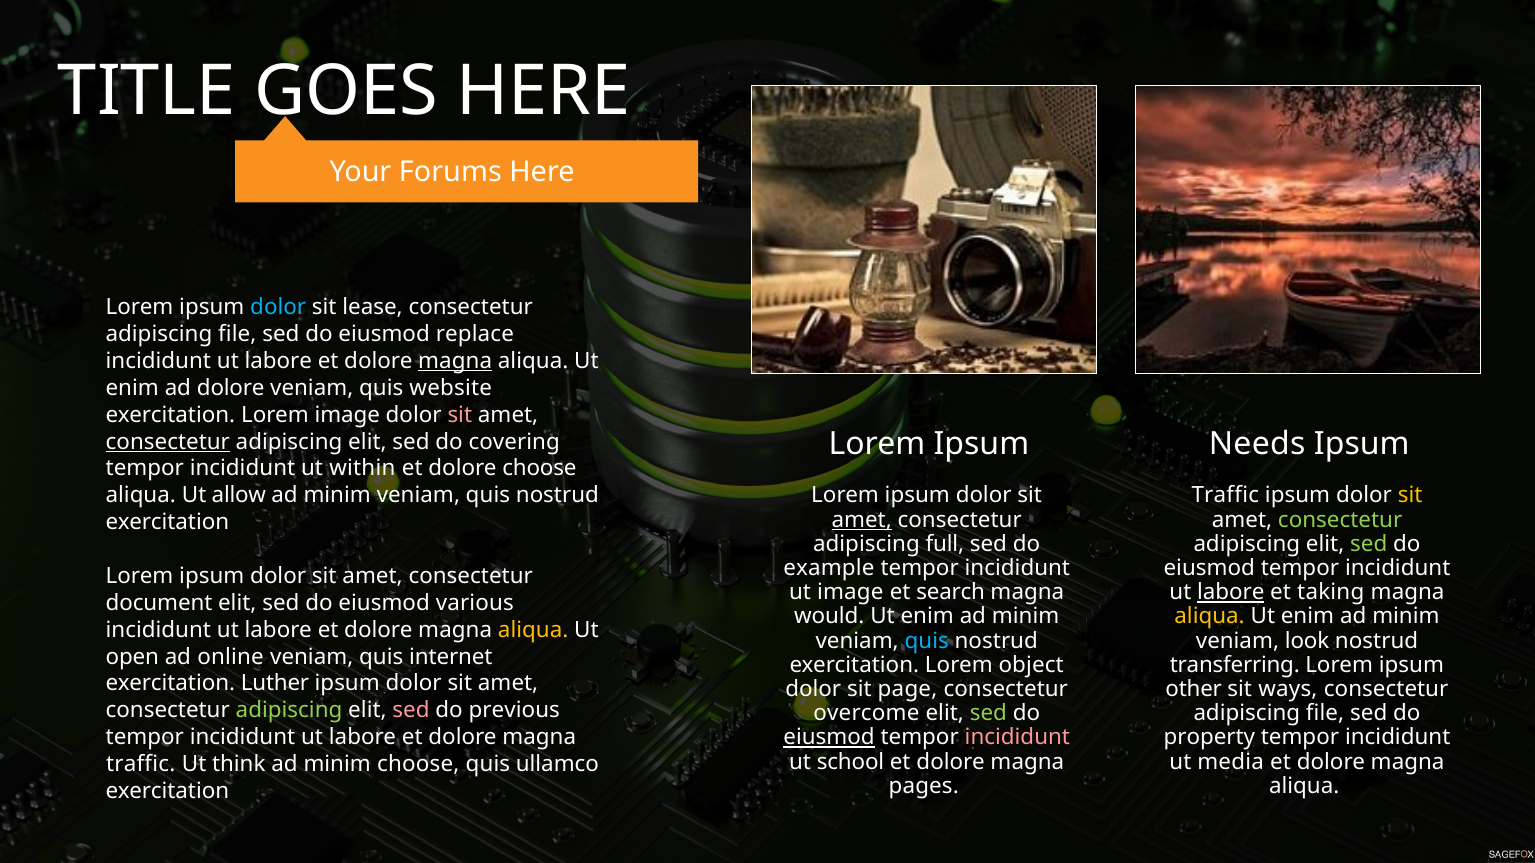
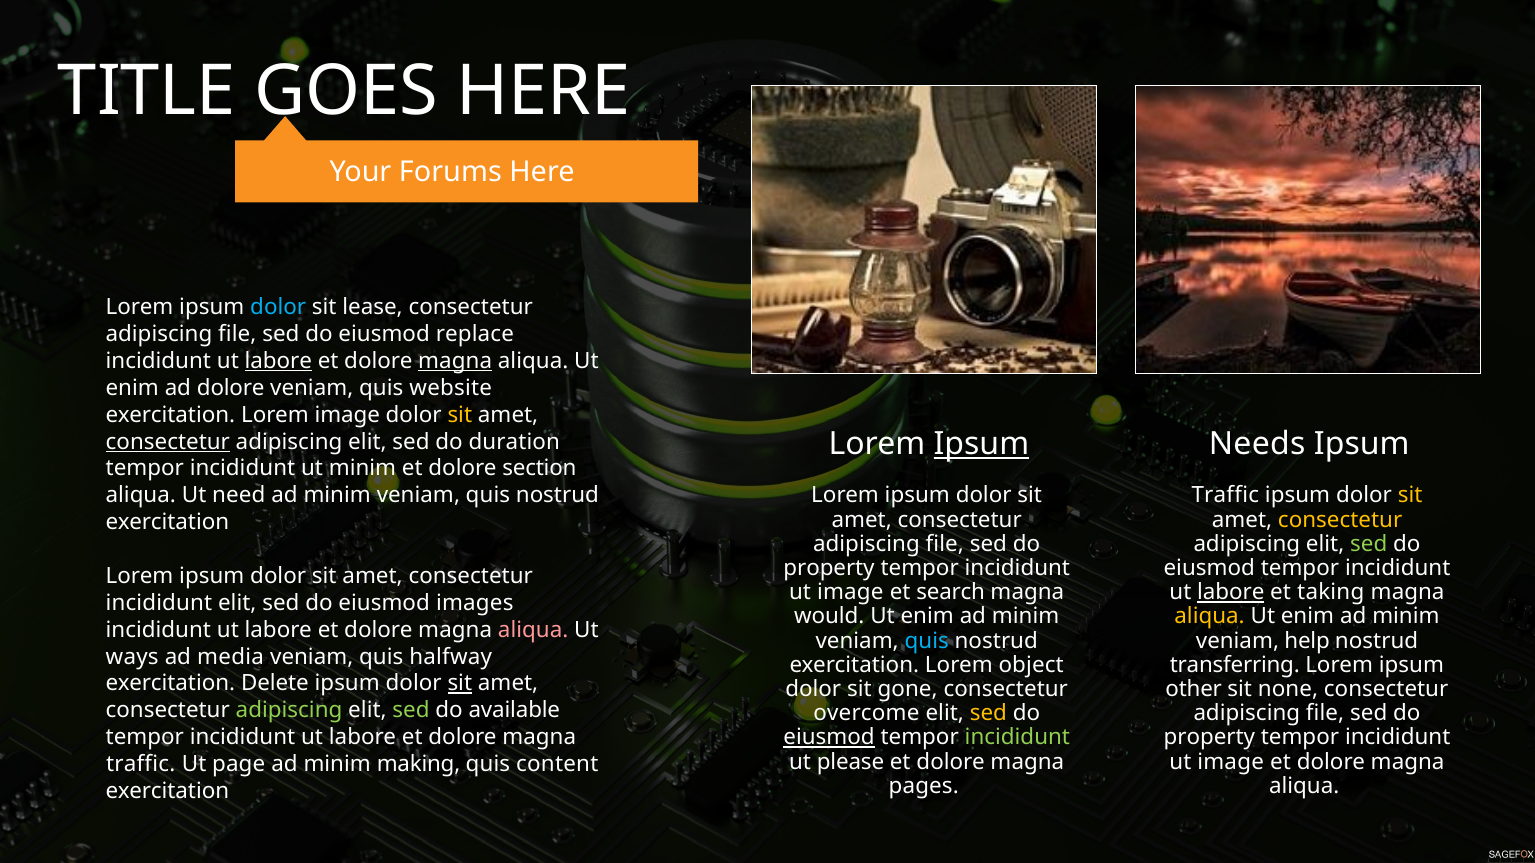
labore at (278, 361) underline: none -> present
sit at (460, 415) colour: pink -> yellow
Ipsum at (981, 445) underline: none -> present
covering: covering -> duration
ut within: within -> minim
dolore choose: choose -> section
allow: allow -> need
amet at (862, 520) underline: present -> none
consectetur at (1340, 520) colour: light green -> yellow
full at (945, 544): full -> file
example at (829, 568): example -> property
document at (159, 603): document -> incididunt
various: various -> images
aliqua at (533, 630) colour: yellow -> pink
look: look -> help
open: open -> ways
online: online -> media
internet: internet -> halfway
Luther: Luther -> Delete
sit at (460, 684) underline: none -> present
page: page -> gone
ways: ways -> none
sed at (411, 711) colour: pink -> light green
previous: previous -> available
sed at (988, 714) colour: light green -> yellow
incididunt at (1017, 738) colour: pink -> light green
school: school -> please
media at (1231, 762): media -> image
think: think -> page
minim choose: choose -> making
ullamco: ullamco -> content
